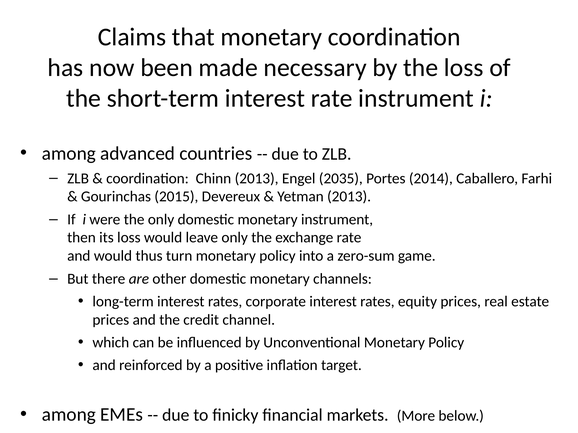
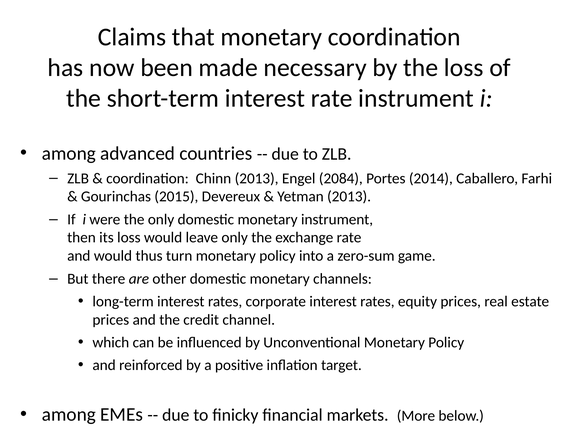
2035: 2035 -> 2084
